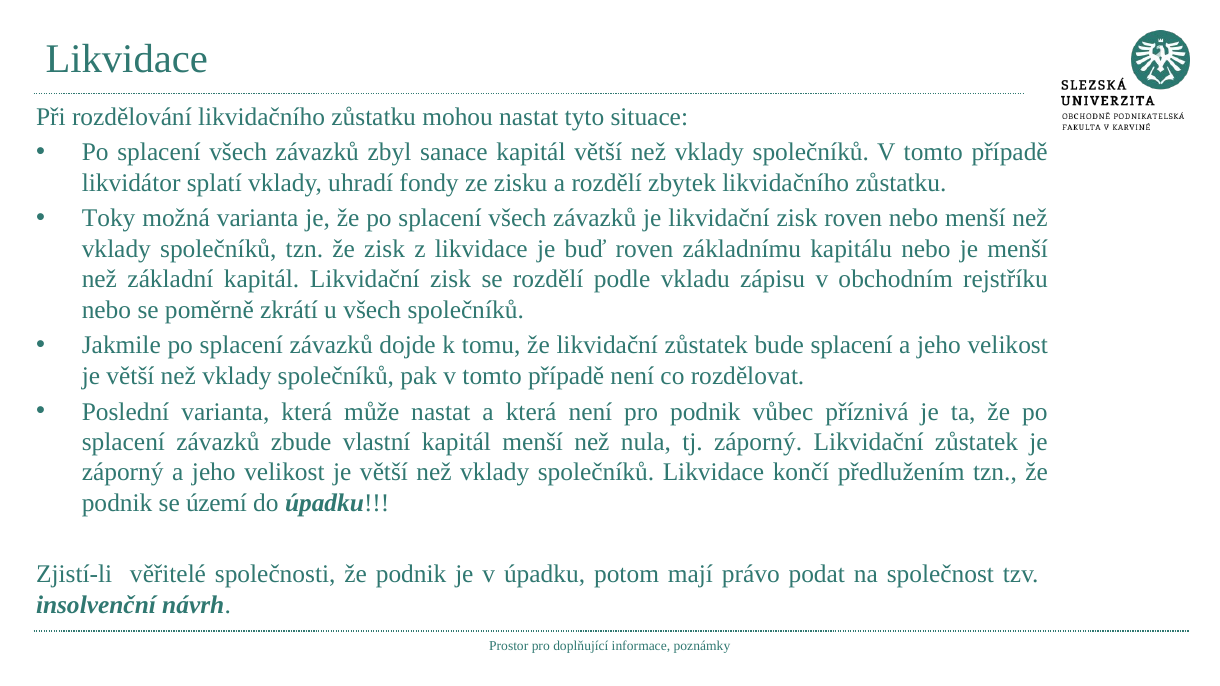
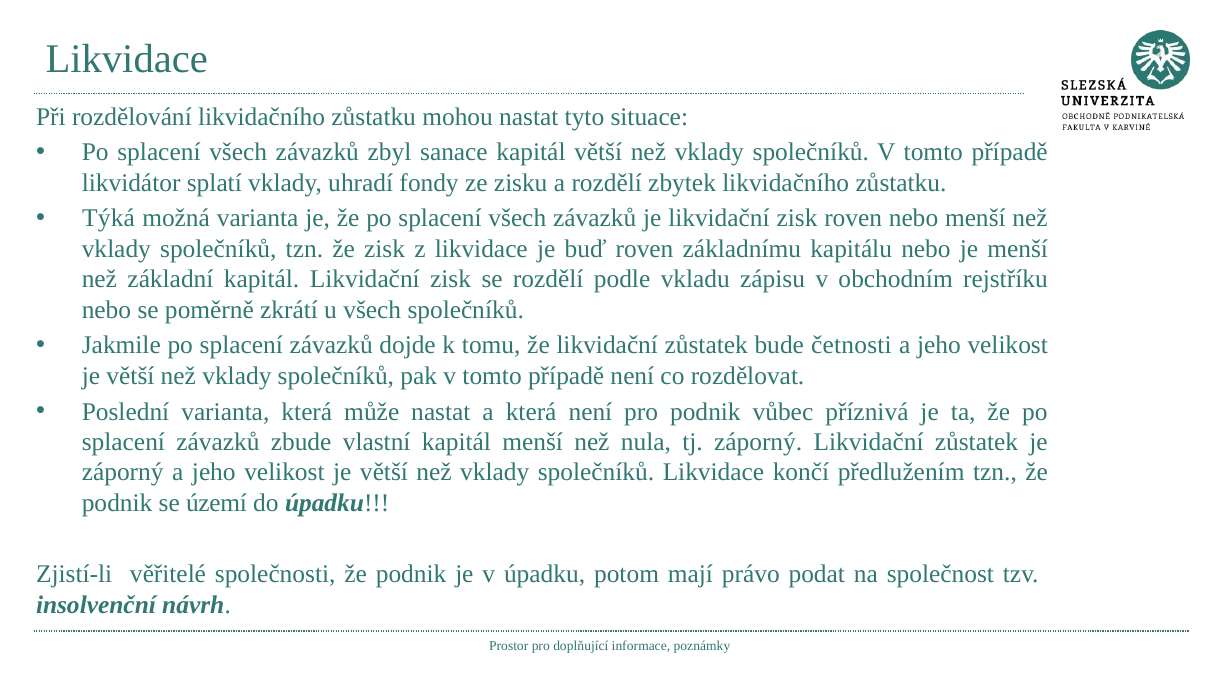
Toky: Toky -> Týká
bude splacení: splacení -> četnosti
